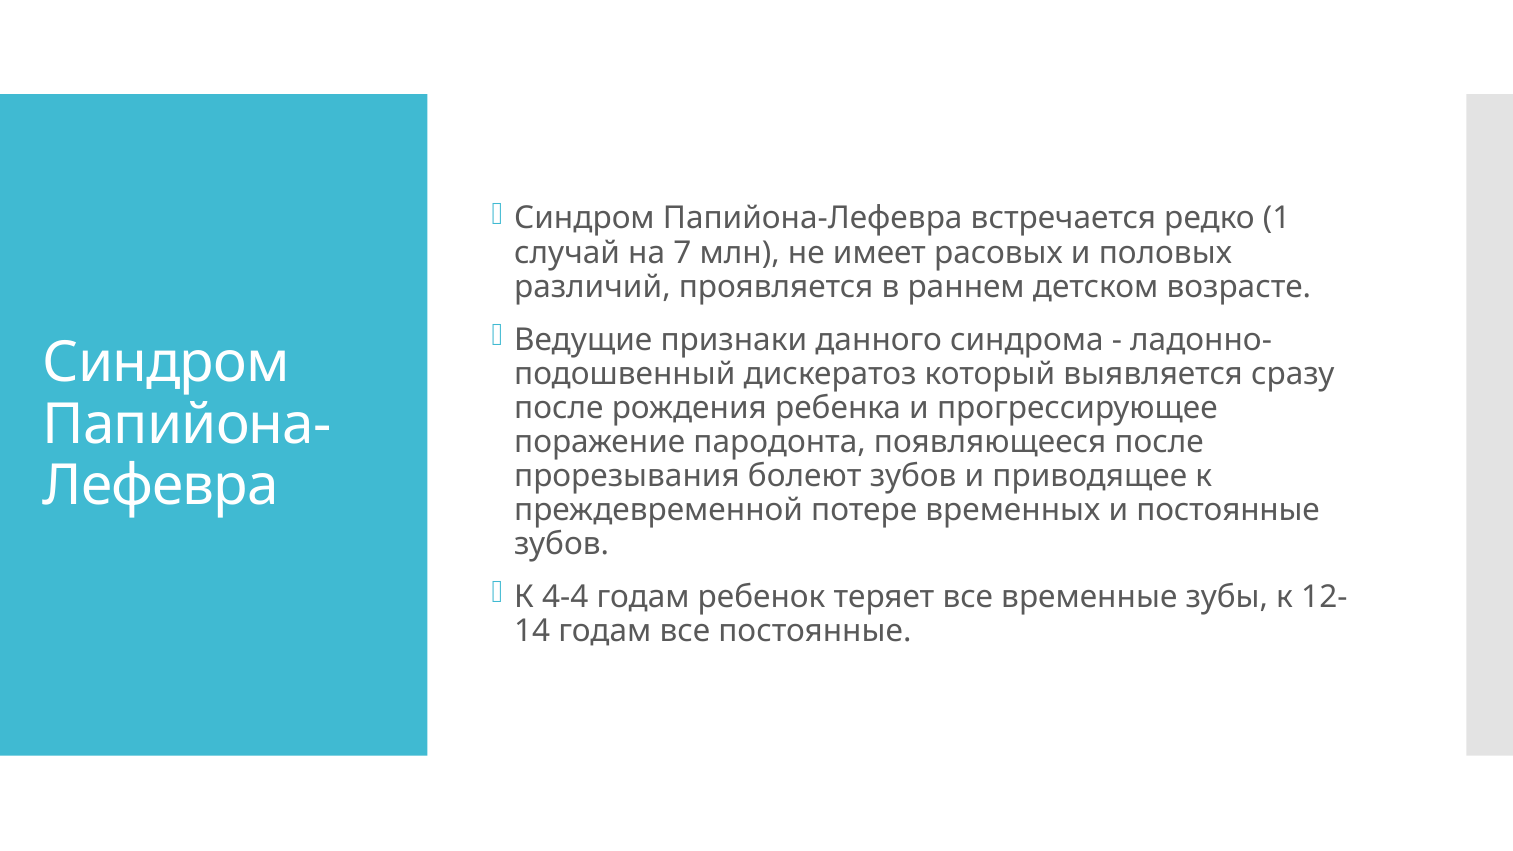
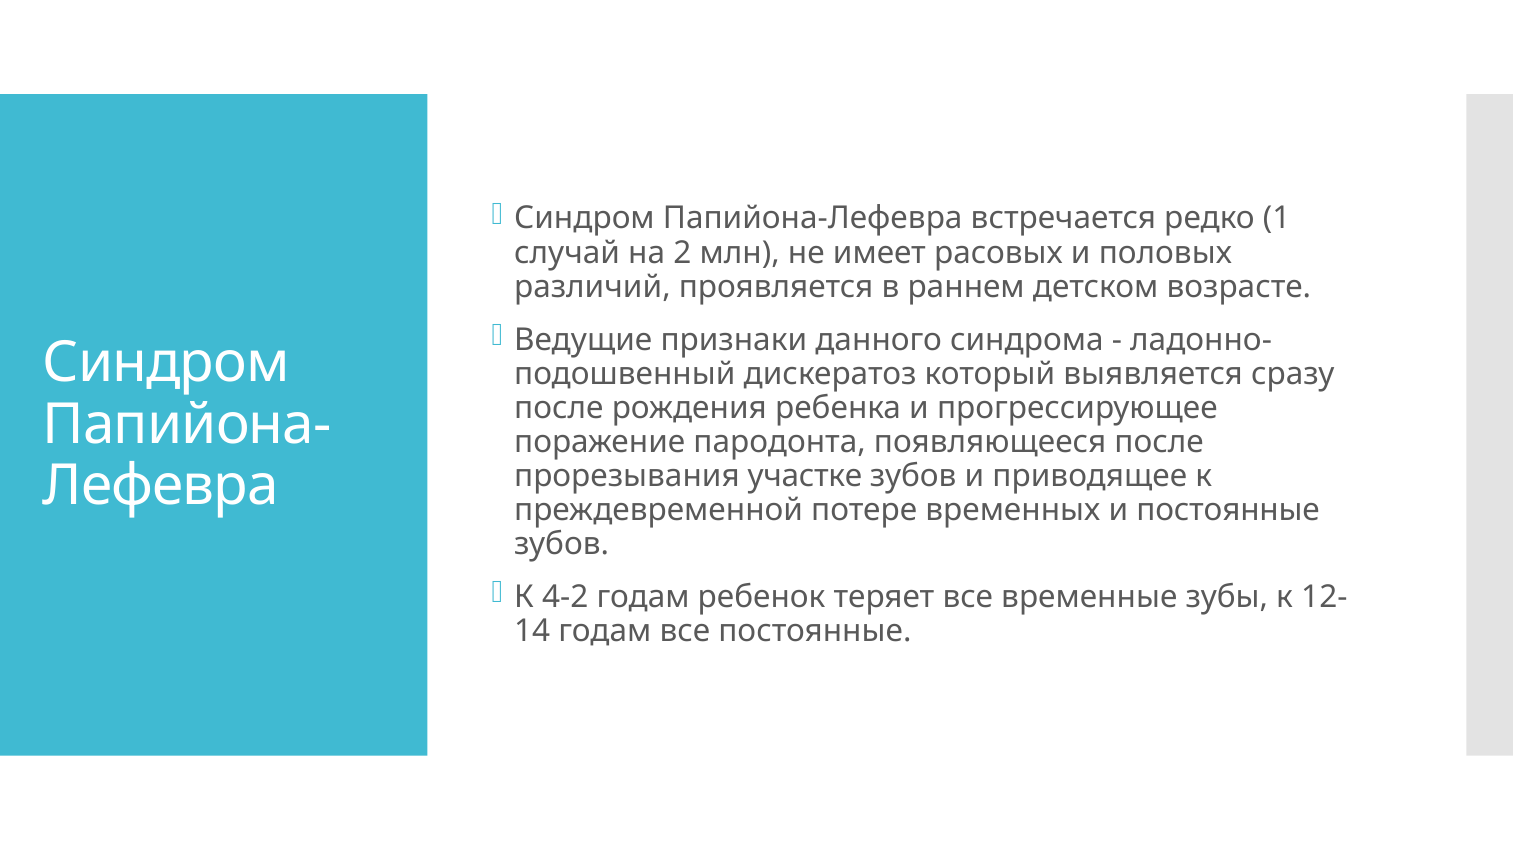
7: 7 -> 2
болеют: болеют -> участке
4-4: 4-4 -> 4-2
